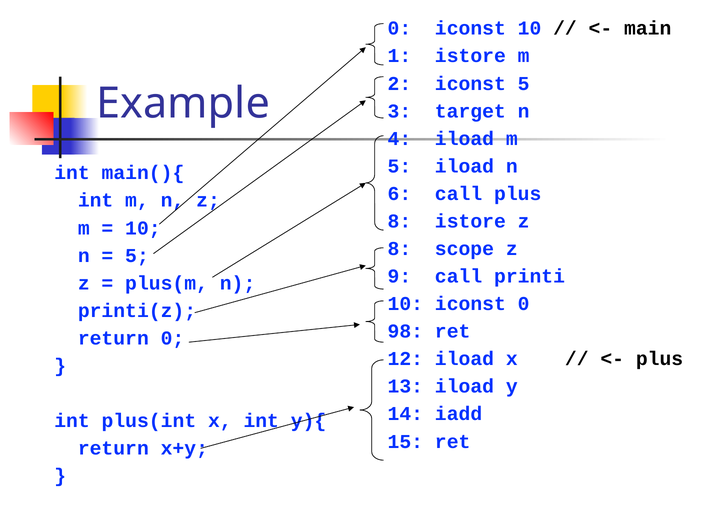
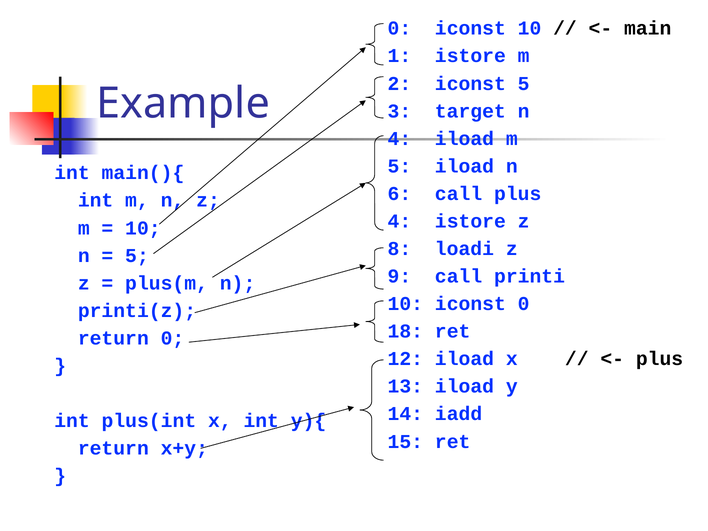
8 at (399, 221): 8 -> 4
scope: scope -> loadi
98: 98 -> 18
